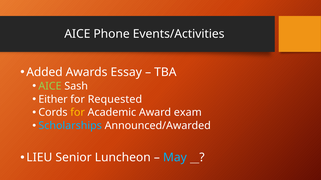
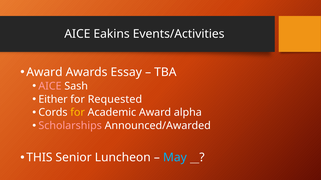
Phone: Phone -> Eakins
Added at (44, 72): Added -> Award
AICE at (50, 86) colour: light green -> pink
exam: exam -> alpha
Scholarships colour: light blue -> pink
LIEU: LIEU -> THIS
